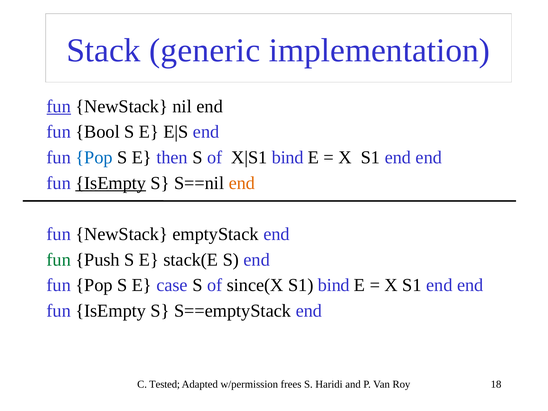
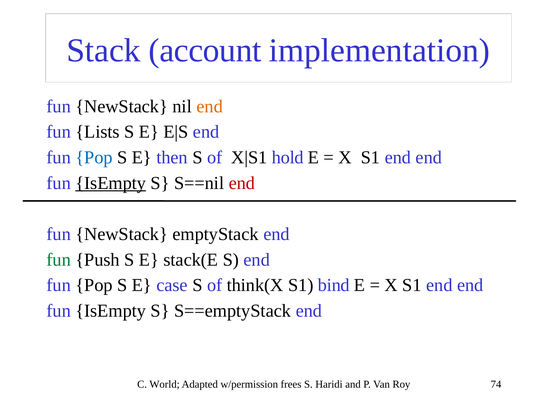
generic: generic -> account
fun at (59, 106) underline: present -> none
end at (210, 106) colour: black -> orange
Bool: Bool -> Lists
bind at (288, 157): bind -> hold
end at (242, 183) colour: orange -> red
since(X: since(X -> think(X
Tested: Tested -> World
18: 18 -> 74
